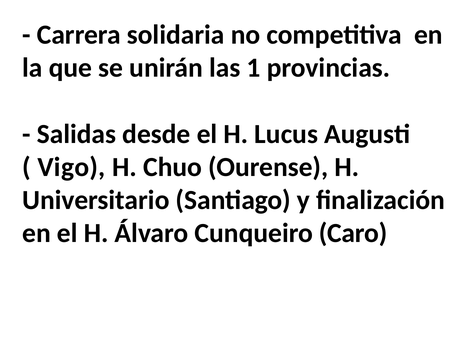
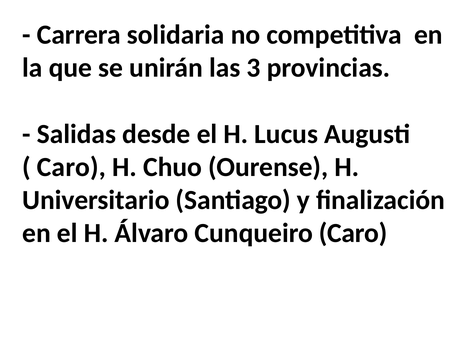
1: 1 -> 3
Vigo at (71, 167): Vigo -> Caro
